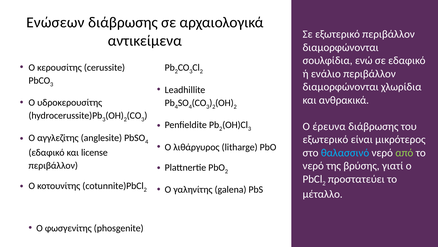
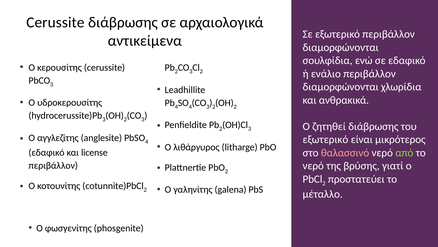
Ενώσεων at (55, 22): Ενώσεων -> Cerussite
έρευνα: έρευνα -> ζητηθεί
θαλασσινό colour: light blue -> pink
